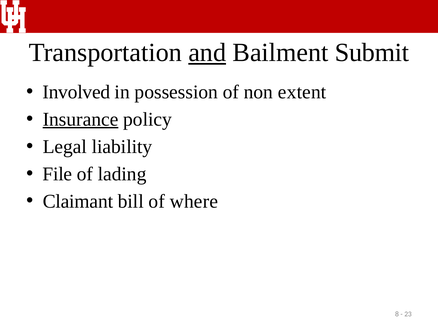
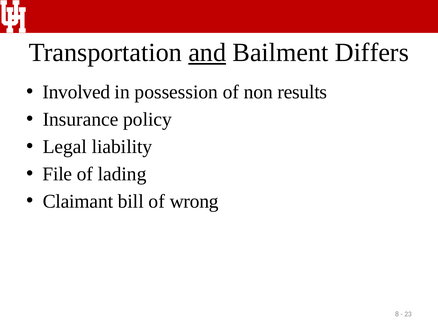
Submit: Submit -> Differs
extent: extent -> results
Insurance underline: present -> none
where: where -> wrong
